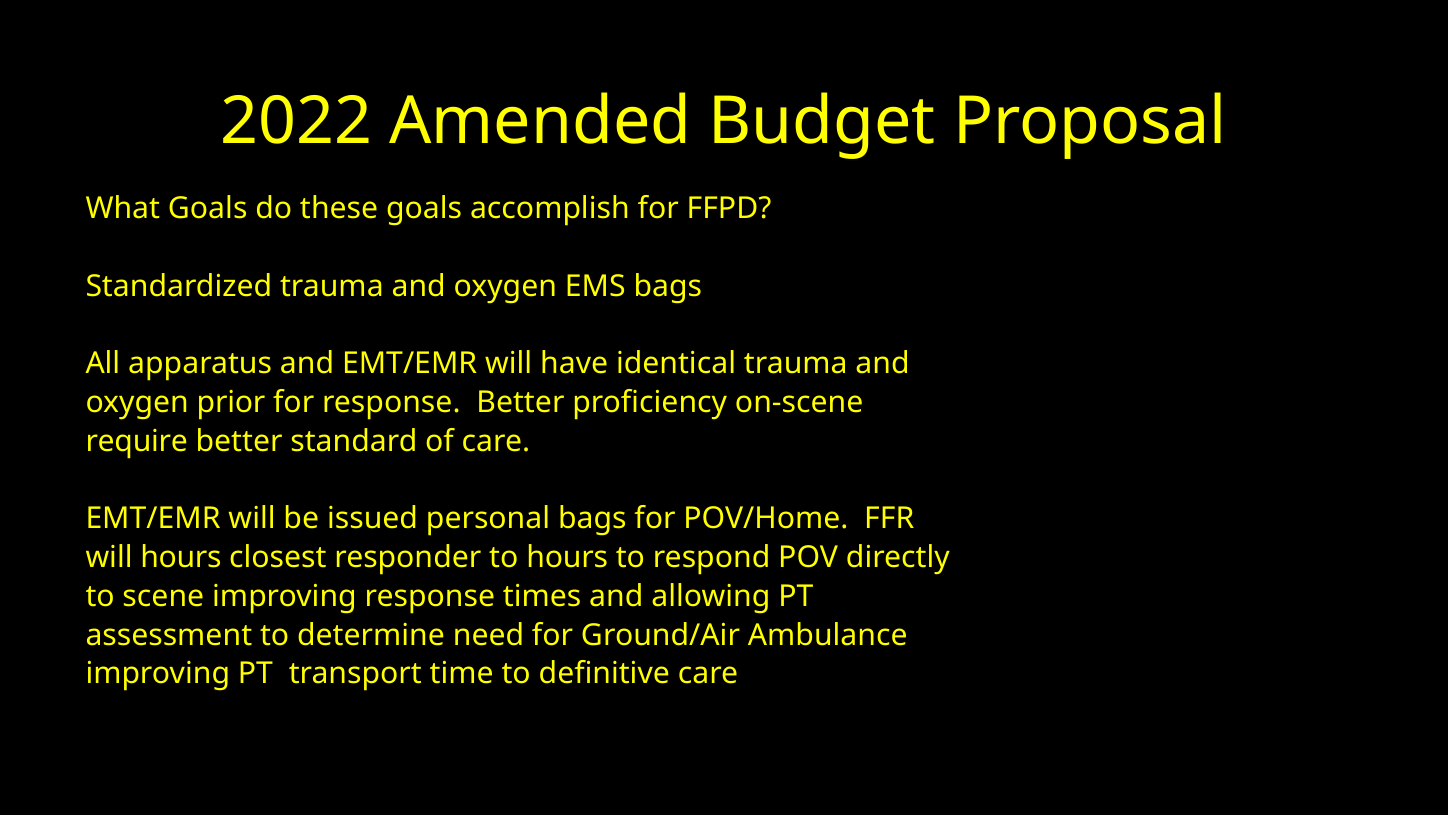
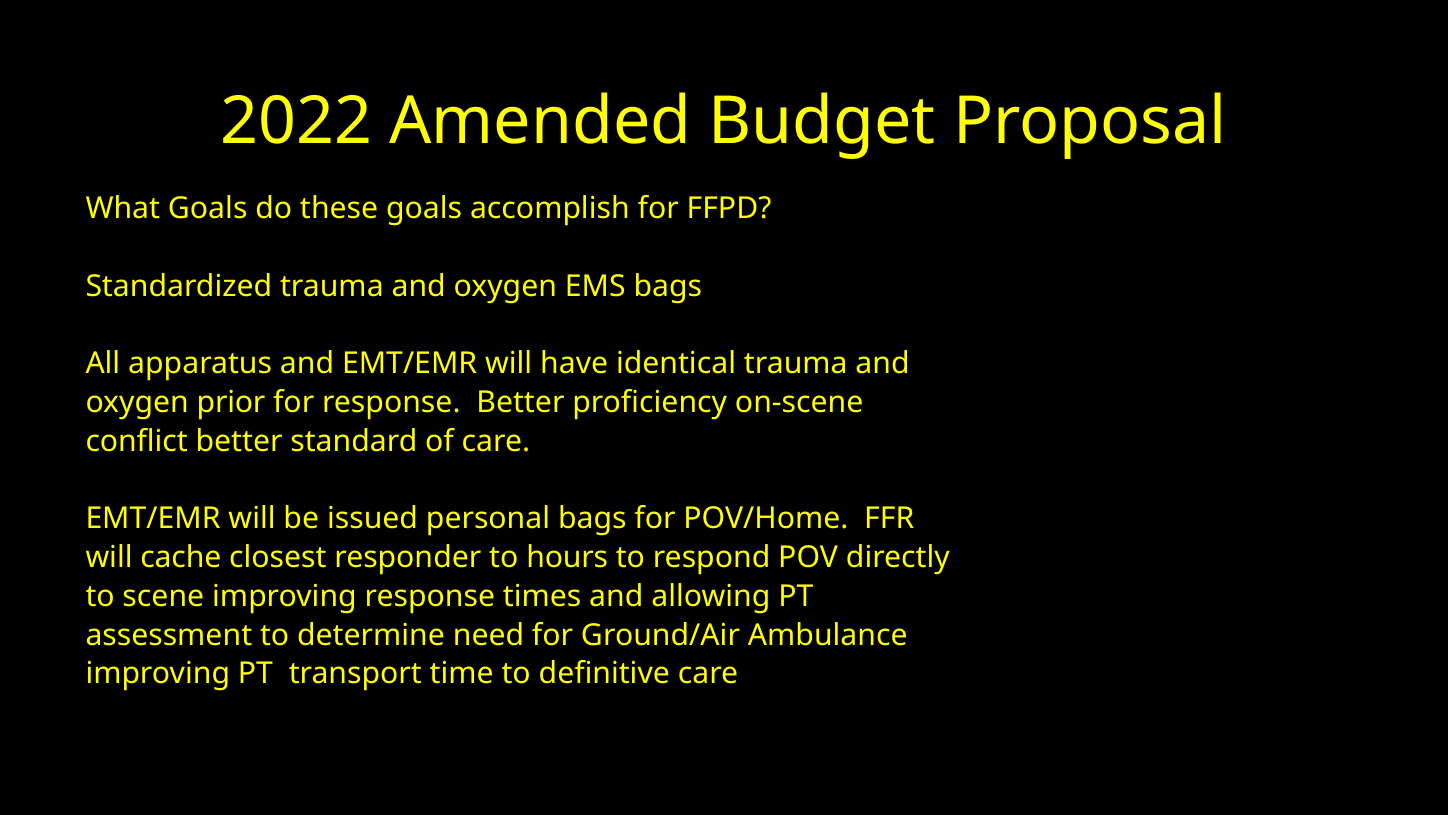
require: require -> conflict
will hours: hours -> cache
